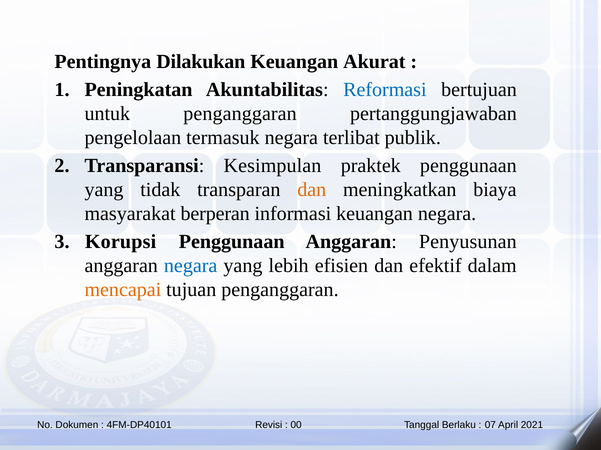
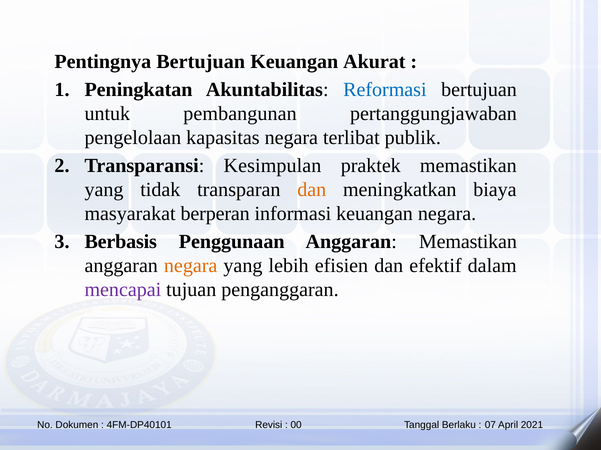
Pentingnya Dilakukan: Dilakukan -> Bertujuan
untuk penganggaran: penganggaran -> pembangunan
termasuk: termasuk -> kapasitas
praktek penggunaan: penggunaan -> memastikan
Korupsi: Korupsi -> Berbasis
Anggaran Penyusunan: Penyusunan -> Memastikan
negara at (191, 266) colour: blue -> orange
mencapai colour: orange -> purple
